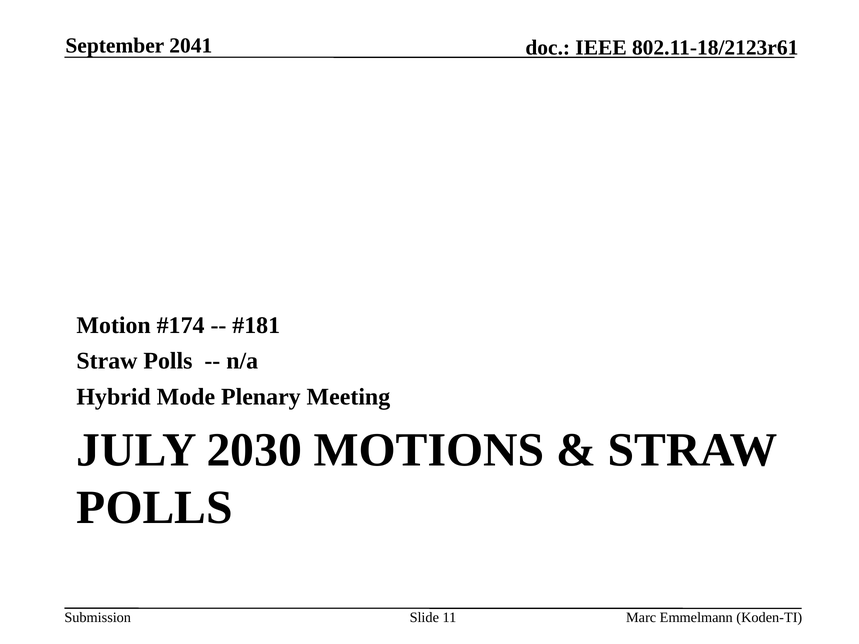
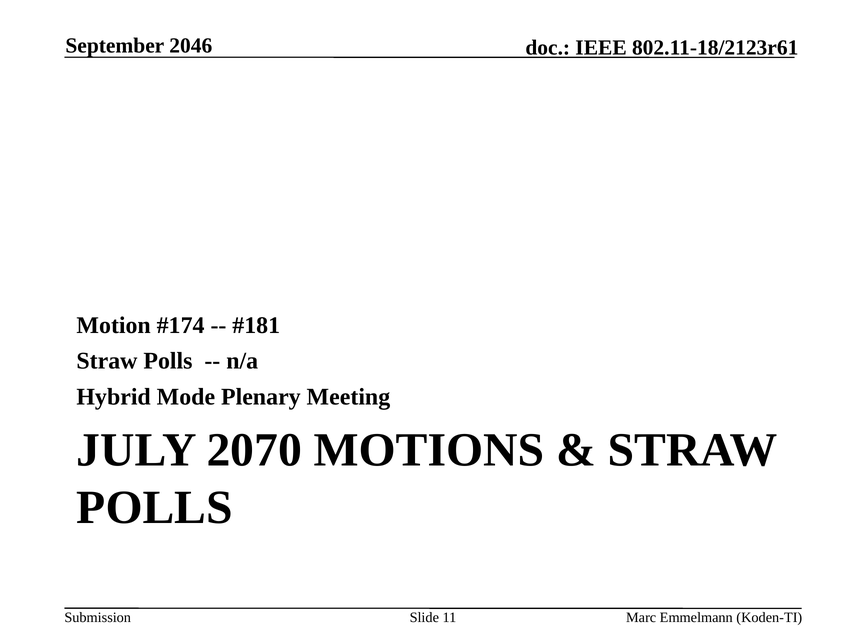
2041: 2041 -> 2046
2030: 2030 -> 2070
